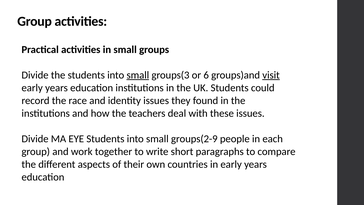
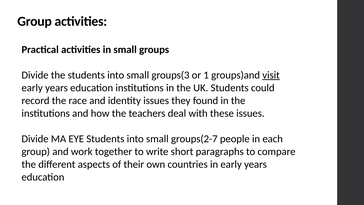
small at (138, 75) underline: present -> none
6: 6 -> 1
groups(2-9: groups(2-9 -> groups(2-7
